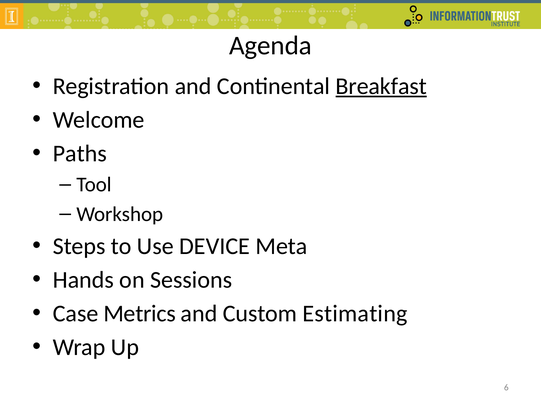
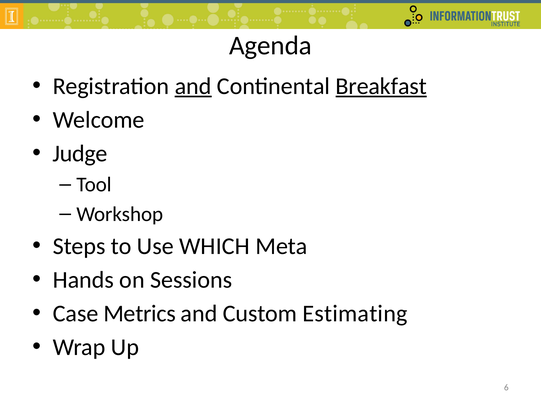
and at (193, 86) underline: none -> present
Paths: Paths -> Judge
DEVICE: DEVICE -> WHICH
